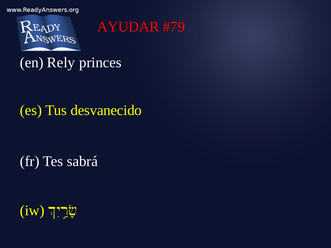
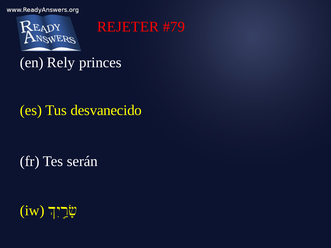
AYUDAR: AYUDAR -> REJETER
sabrá: sabrá -> serán
